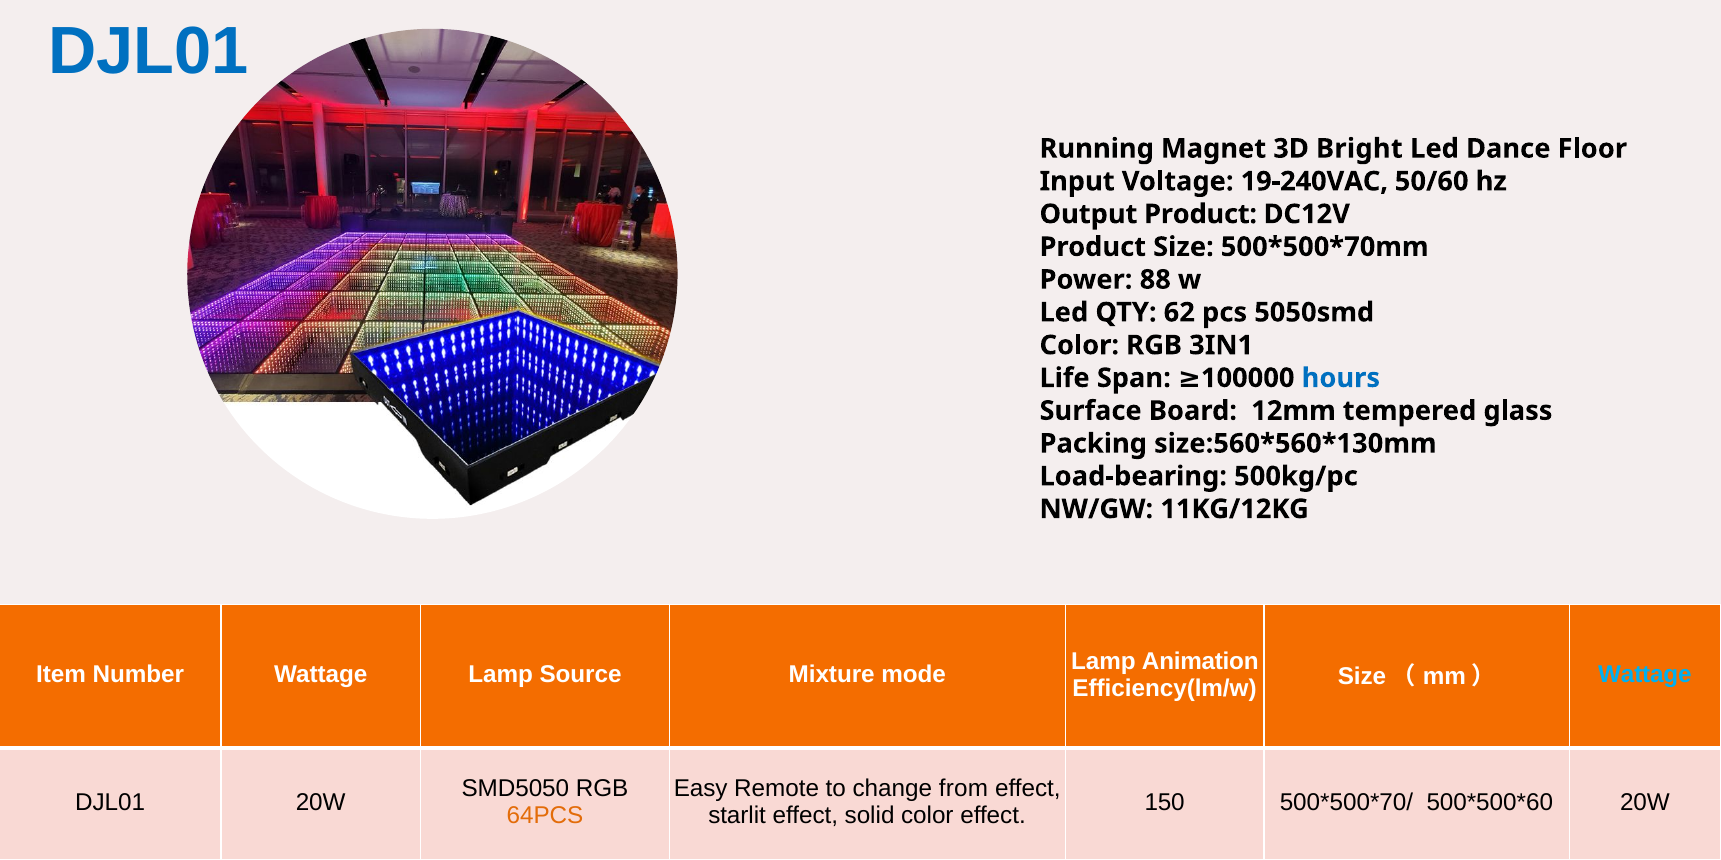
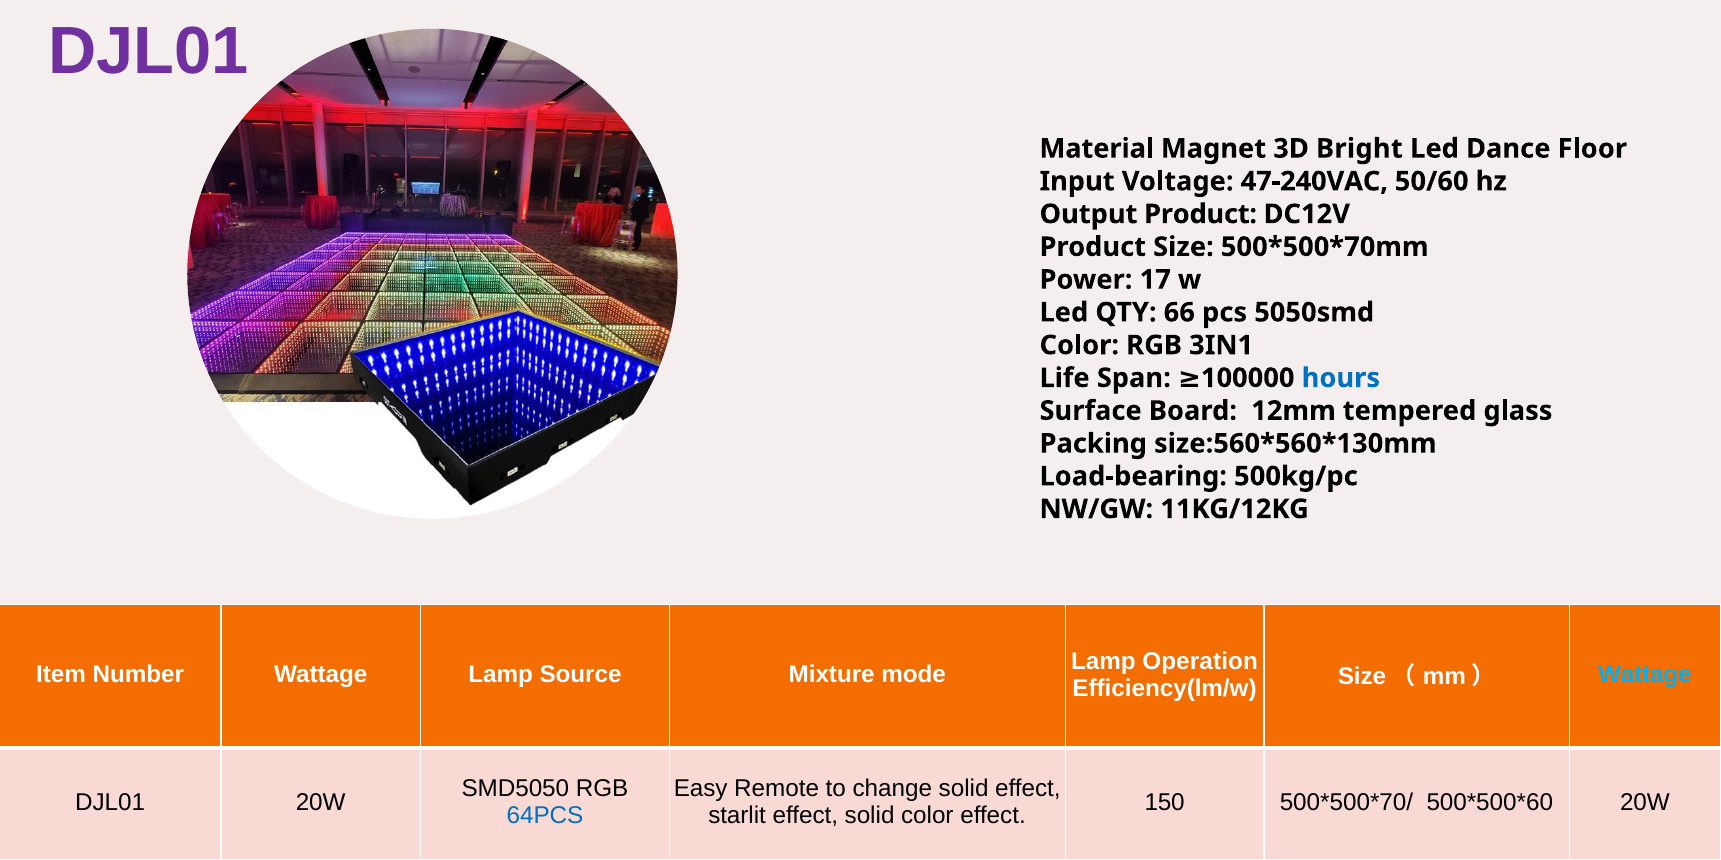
DJL01 at (148, 52) colour: blue -> purple
Running: Running -> Material
19-240VAC: 19-240VAC -> 47-240VAC
88: 88 -> 17
62: 62 -> 66
Animation: Animation -> Operation
change from: from -> solid
64PCS colour: orange -> blue
